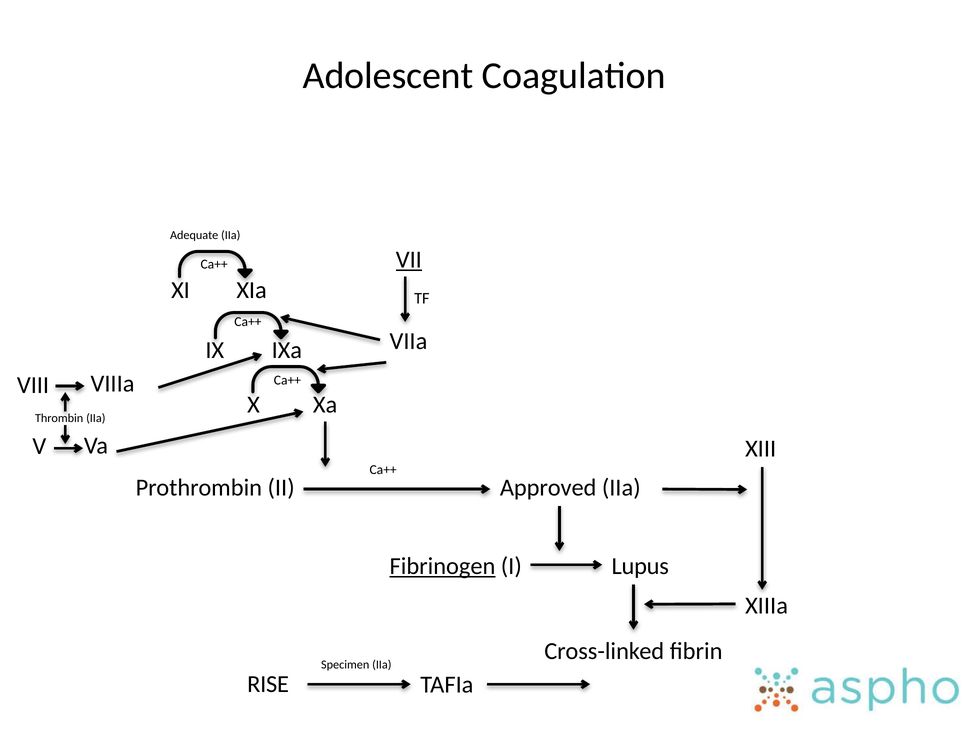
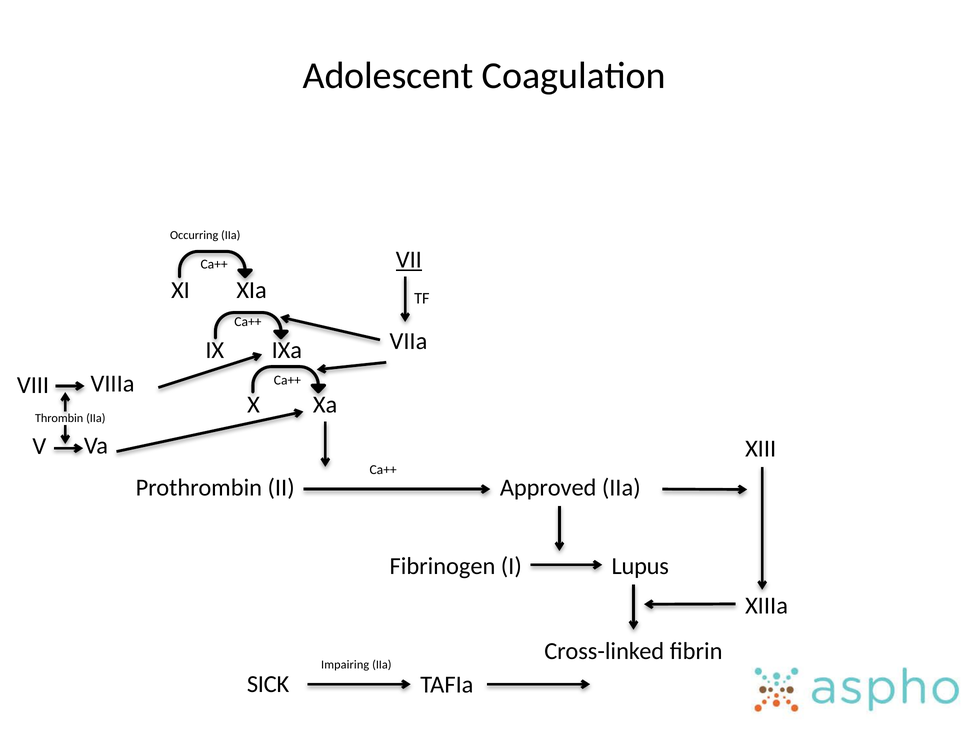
Adequate: Adequate -> Occurring
Fibrinogen underline: present -> none
Specimen: Specimen -> Impairing
RISE: RISE -> SICK
